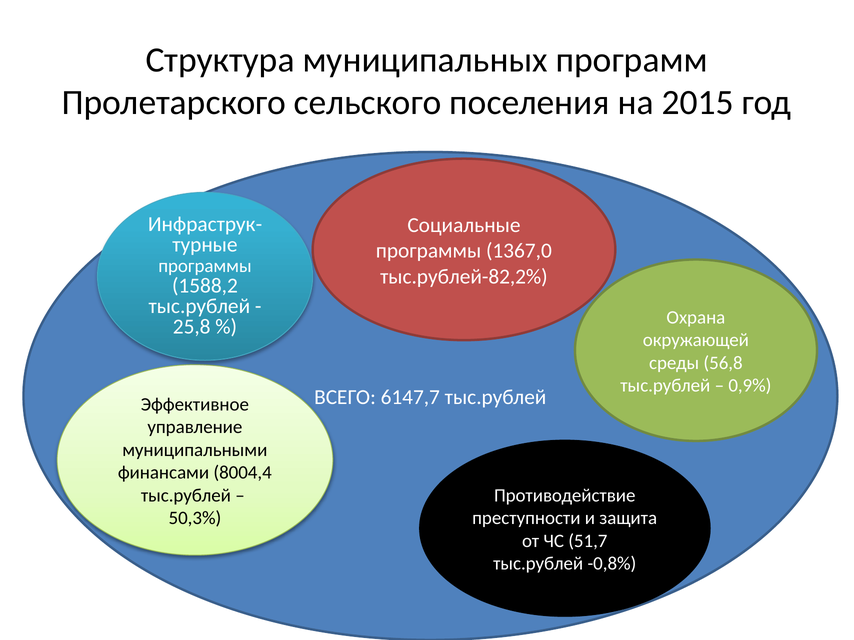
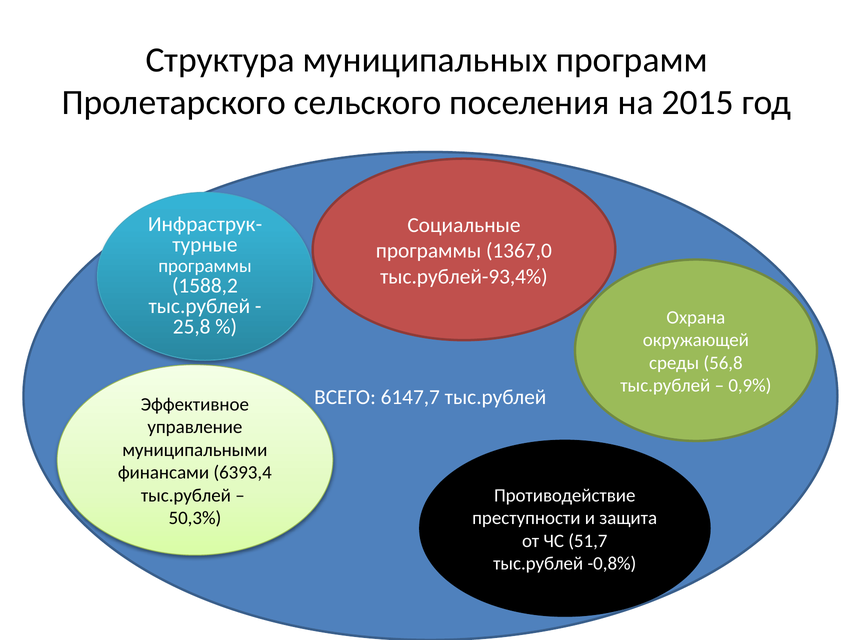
тыс.рублей-82,2%: тыс.рублей-82,2% -> тыс.рублей-93,4%
8004,4: 8004,4 -> 6393,4
